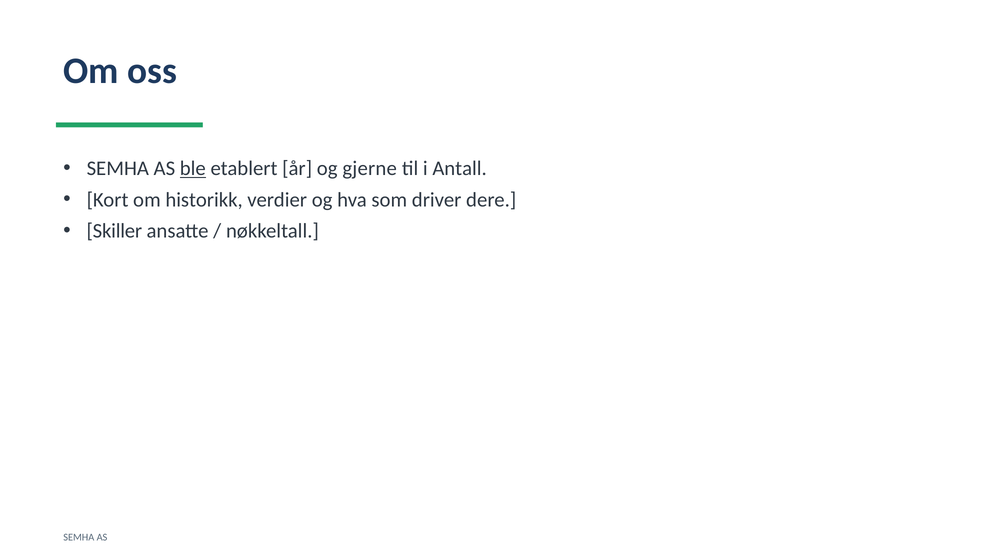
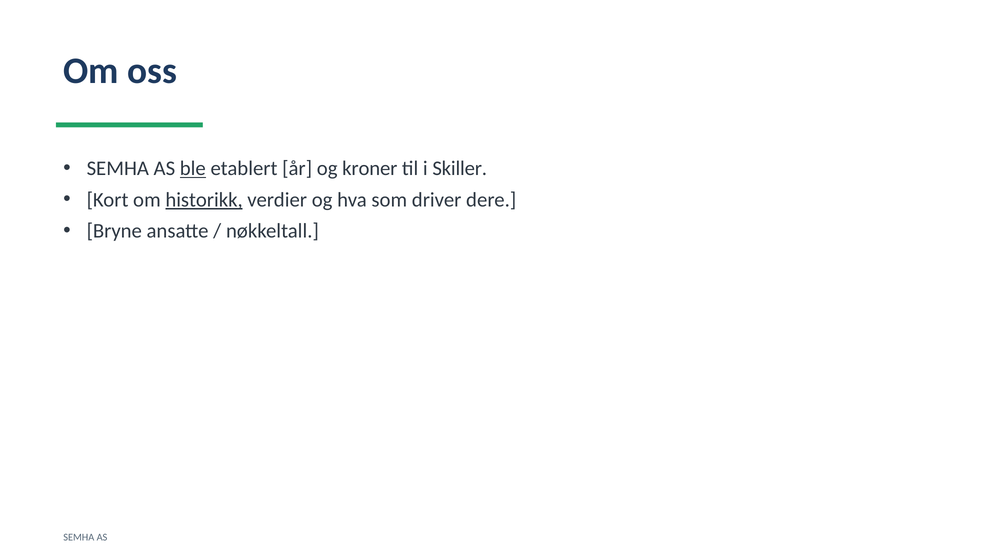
gjerne: gjerne -> kroner
Antall: Antall -> Skiller
historikk underline: none -> present
Skiller: Skiller -> Bryne
